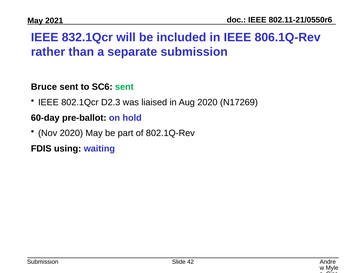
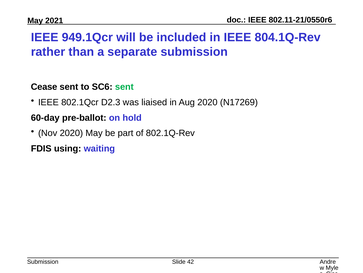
832.1Qcr: 832.1Qcr -> 949.1Qcr
806.1Q-Rev: 806.1Q-Rev -> 804.1Q-Rev
Bruce: Bruce -> Cease
